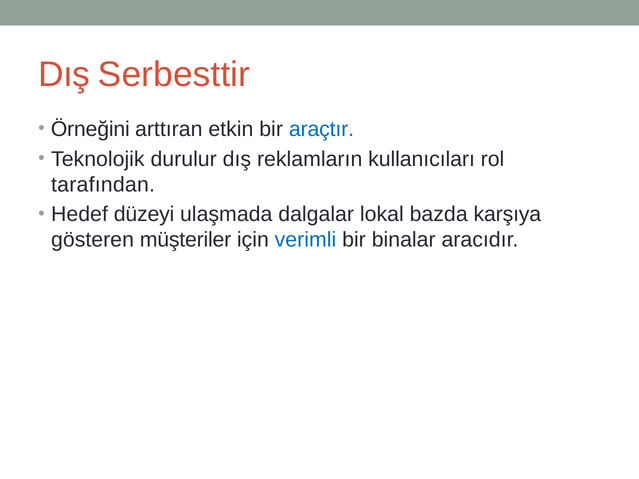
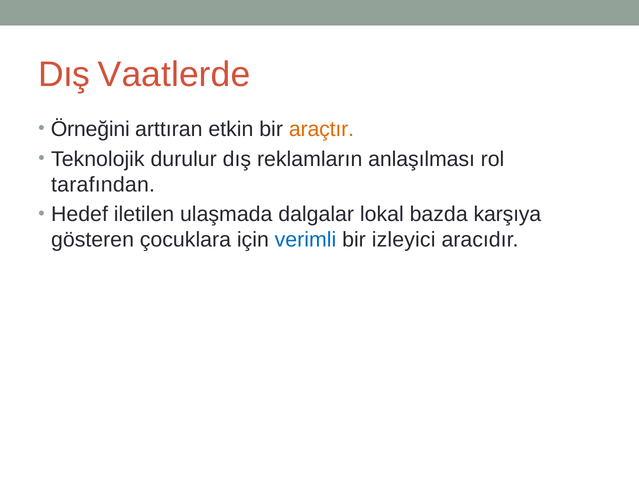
Serbesttir: Serbesttir -> Vaatlerde
araçtır colour: blue -> orange
kullanıcıları: kullanıcıları -> anlaşılması
düzeyi: düzeyi -> iletilen
müşteriler: müşteriler -> çocuklara
binalar: binalar -> izleyici
